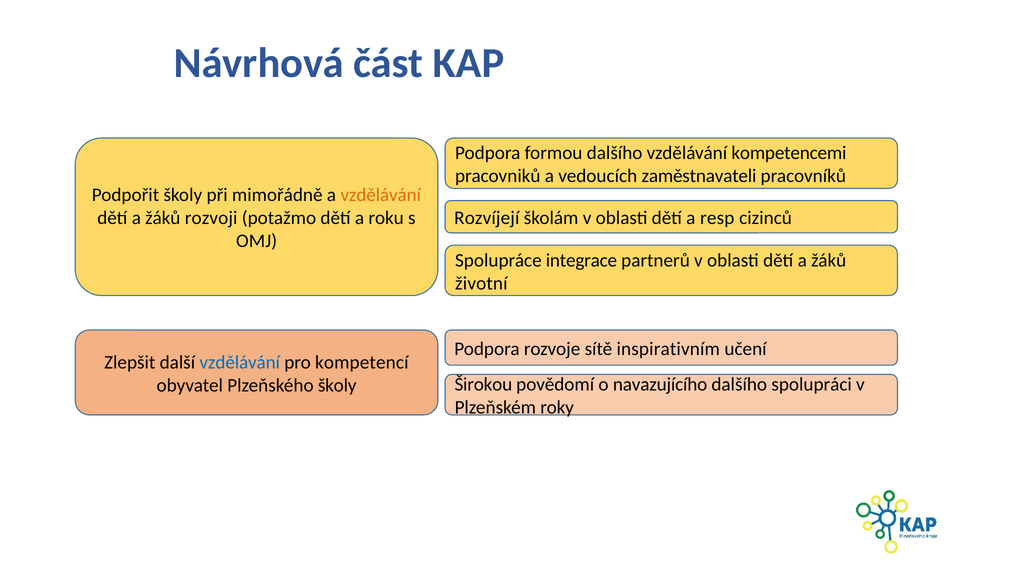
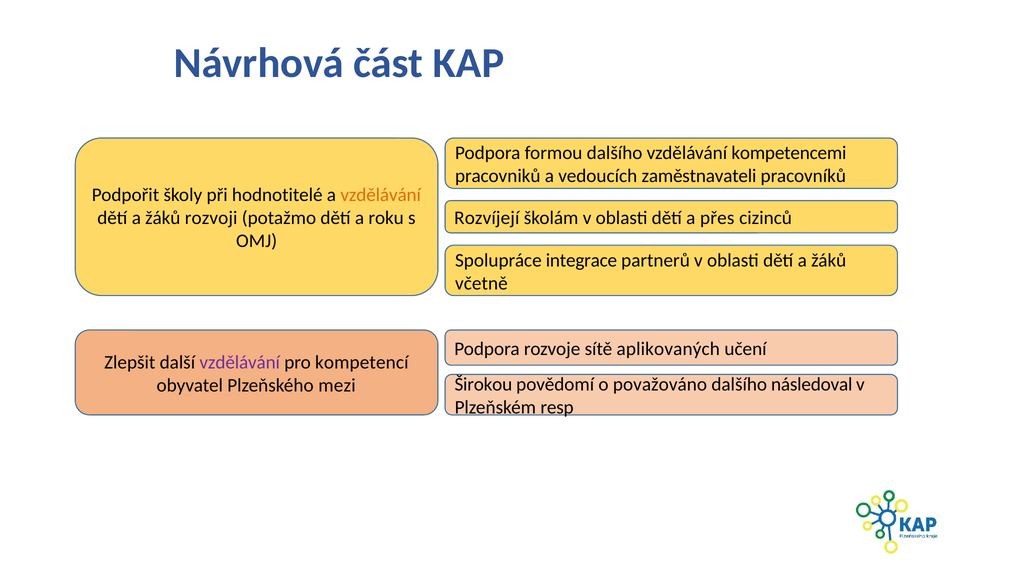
mimořádně: mimořádně -> hodnotitelé
resp: resp -> přes
životní: životní -> včetně
inspirativním: inspirativním -> aplikovaných
vzdělávání at (240, 363) colour: blue -> purple
navazujícího: navazujícího -> považováno
spolupráci: spolupráci -> následoval
Plzeňského školy: školy -> mezi
roky: roky -> resp
